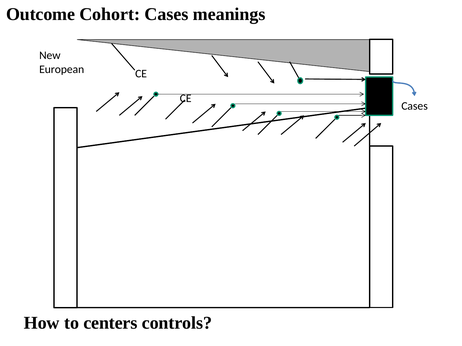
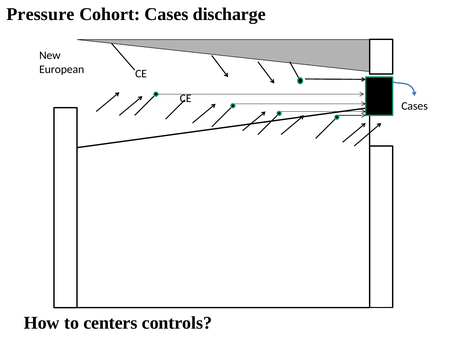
Outcome: Outcome -> Pressure
meanings: meanings -> discharge
